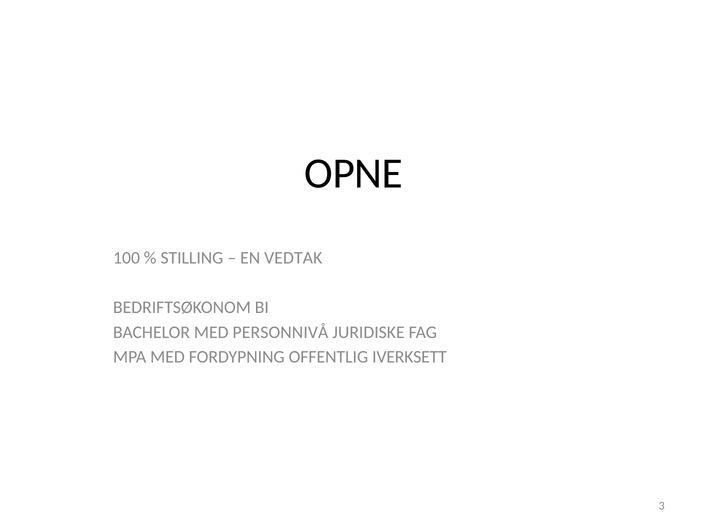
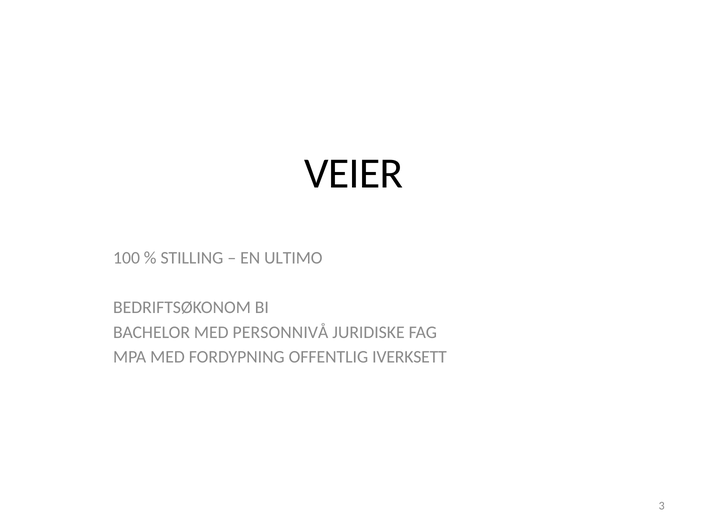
OPNE: OPNE -> VEIER
VEDTAK: VEDTAK -> ULTIMO
